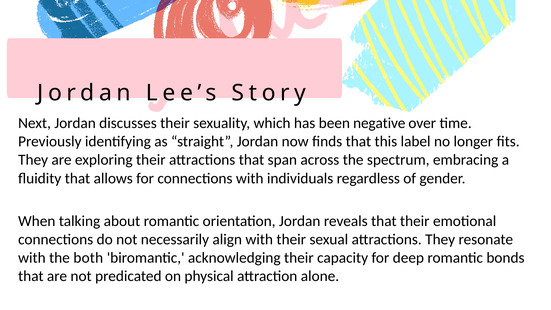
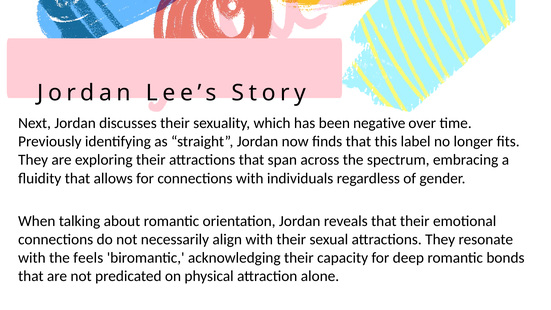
both: both -> feels
